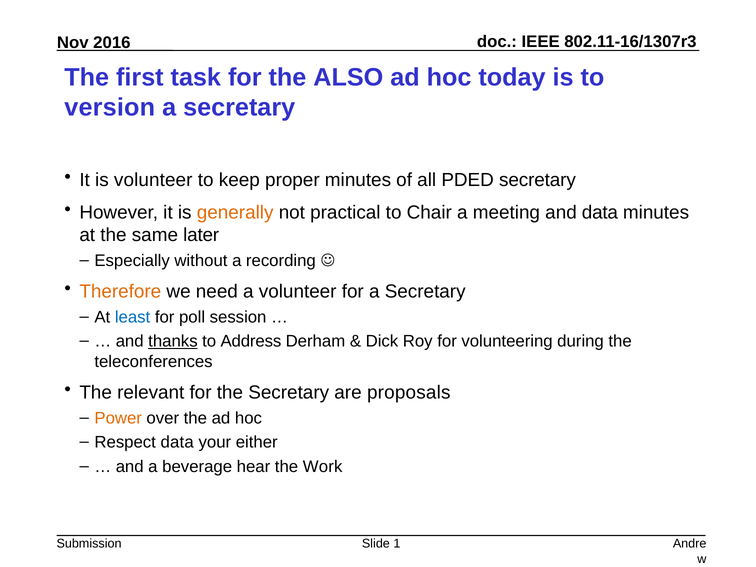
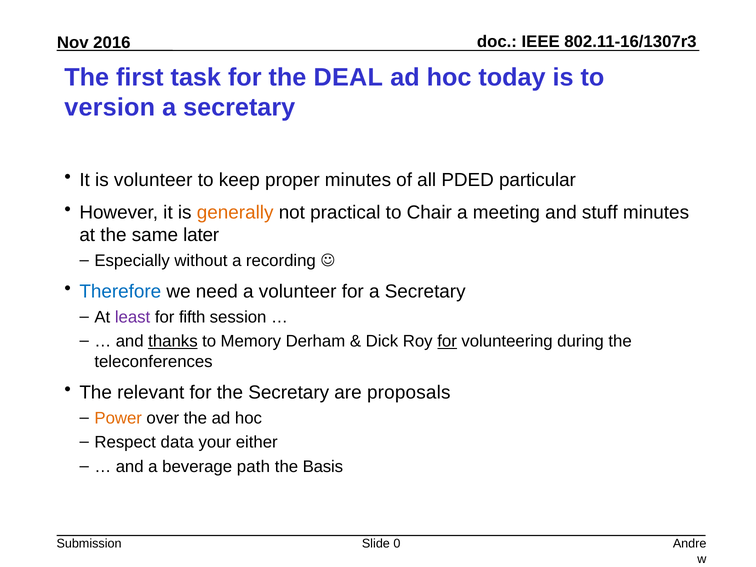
ALSO: ALSO -> DEAL
PDED secretary: secretary -> particular
and data: data -> stuff
Therefore colour: orange -> blue
least colour: blue -> purple
poll: poll -> fifth
Address: Address -> Memory
for at (447, 341) underline: none -> present
hear: hear -> path
Work: Work -> Basis
1: 1 -> 0
